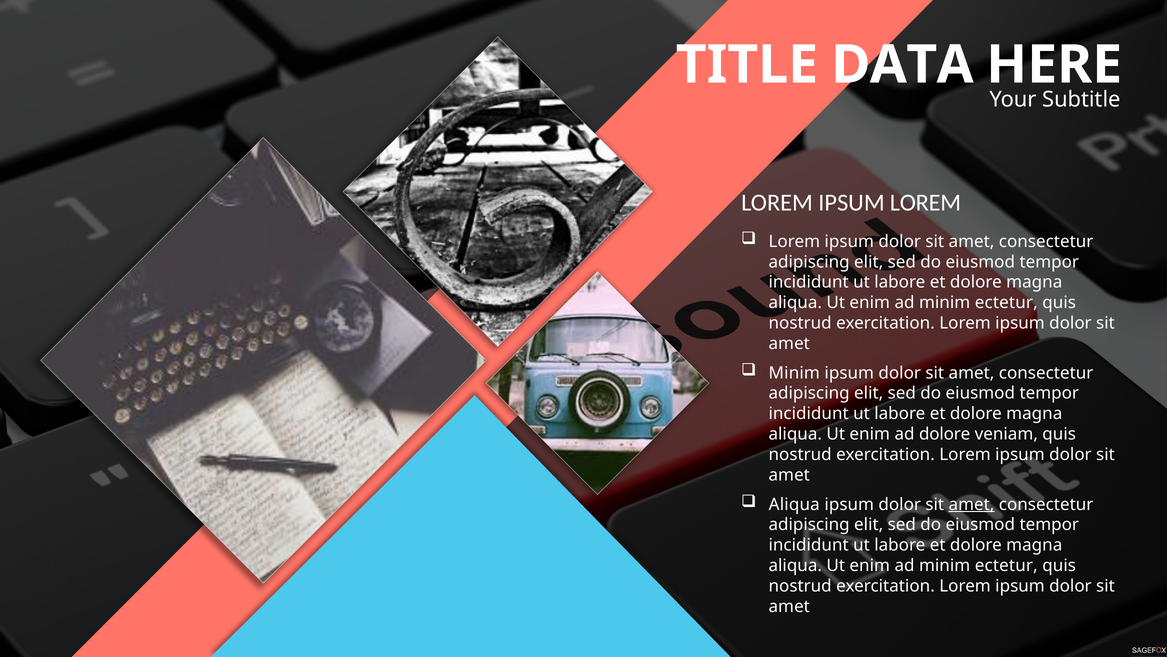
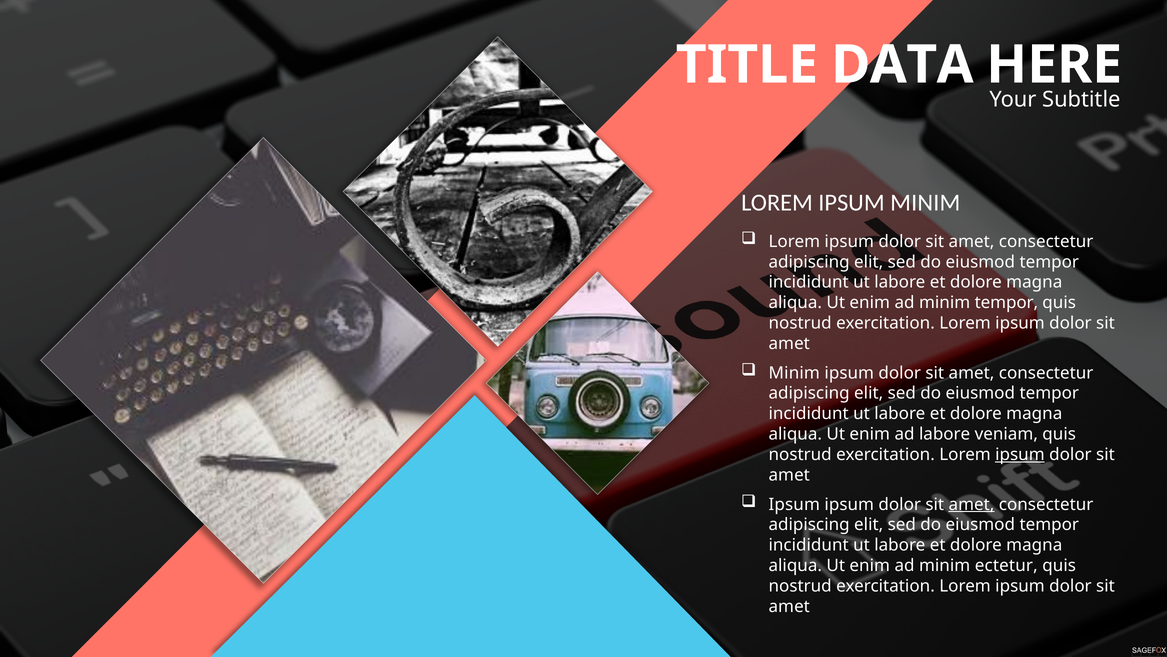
IPSUM LOREM: LOREM -> MINIM
ectetur at (1006, 303): ectetur -> tempor
ad dolore: dolore -> labore
ipsum at (1020, 454) underline: none -> present
Aliqua at (794, 504): Aliqua -> Ipsum
